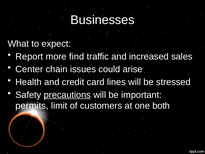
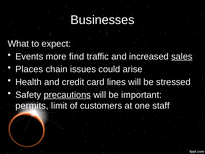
Report: Report -> Events
sales underline: none -> present
Center: Center -> Places
both: both -> staff
